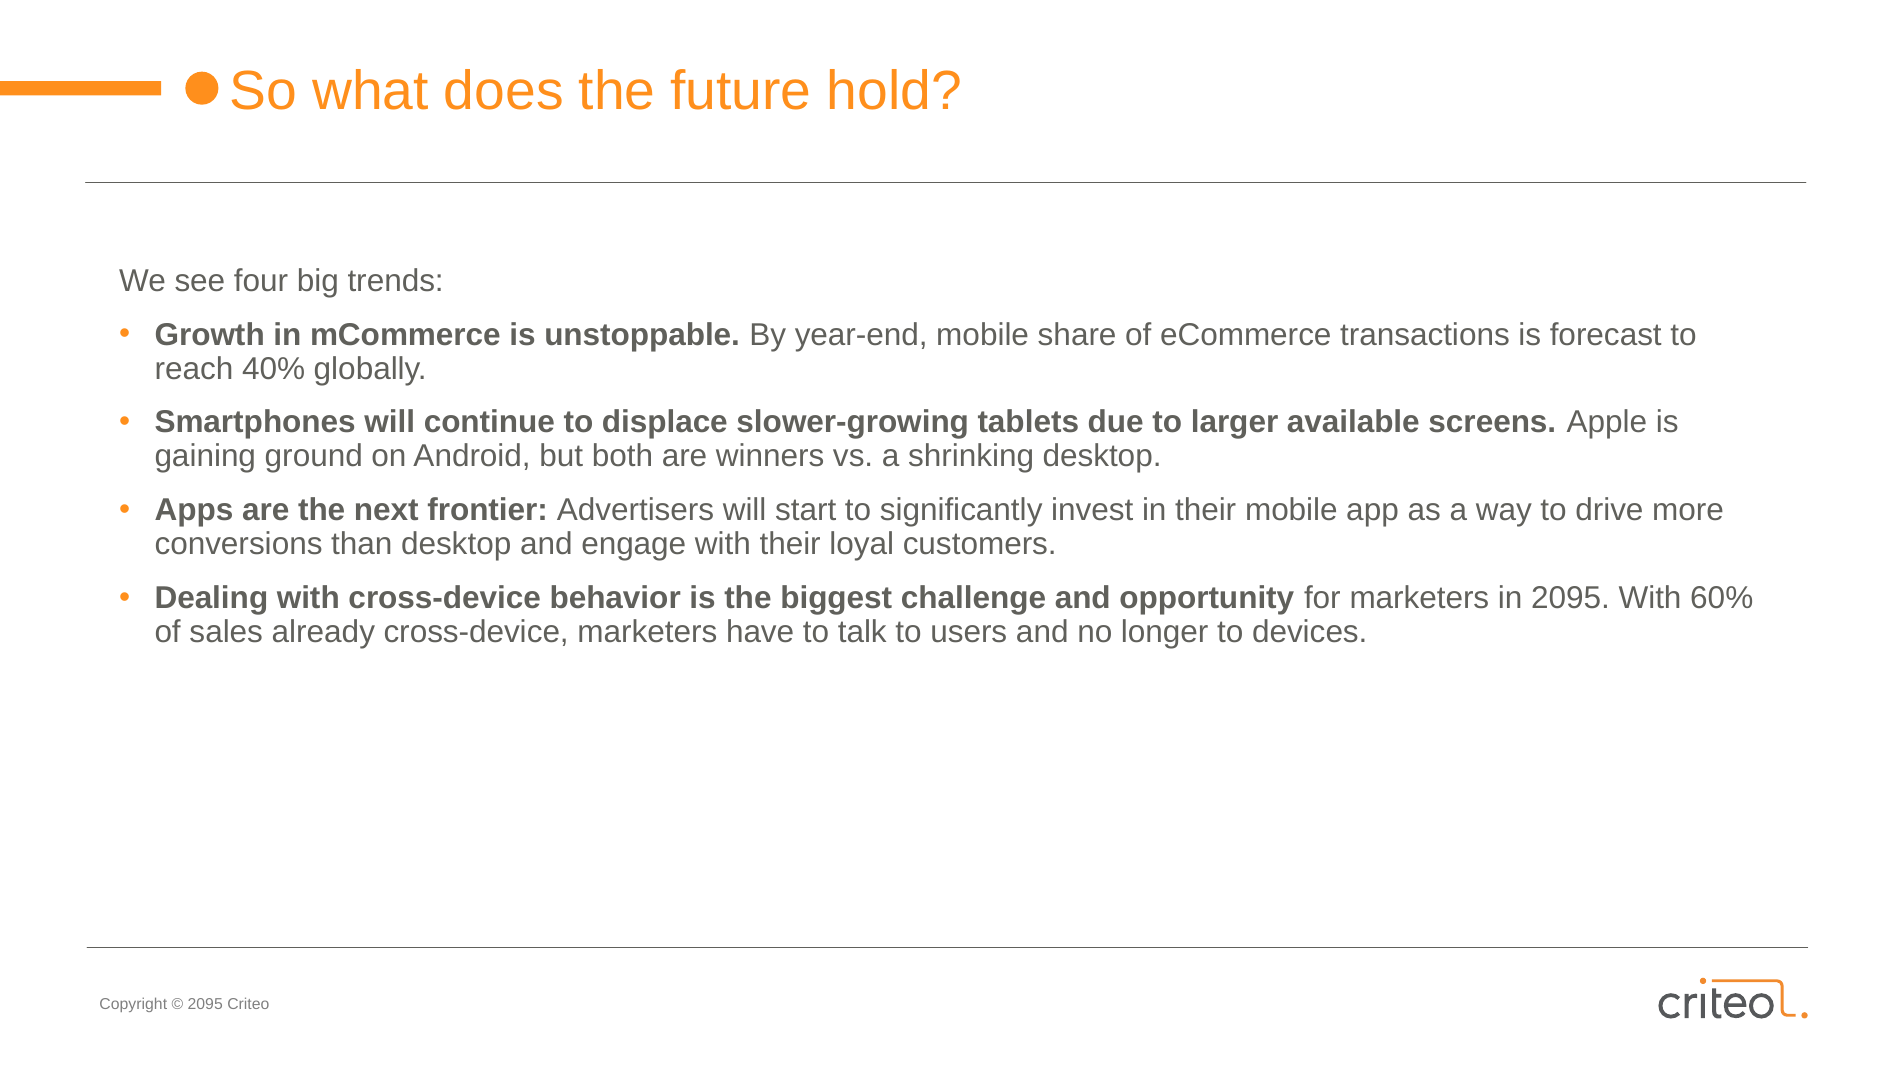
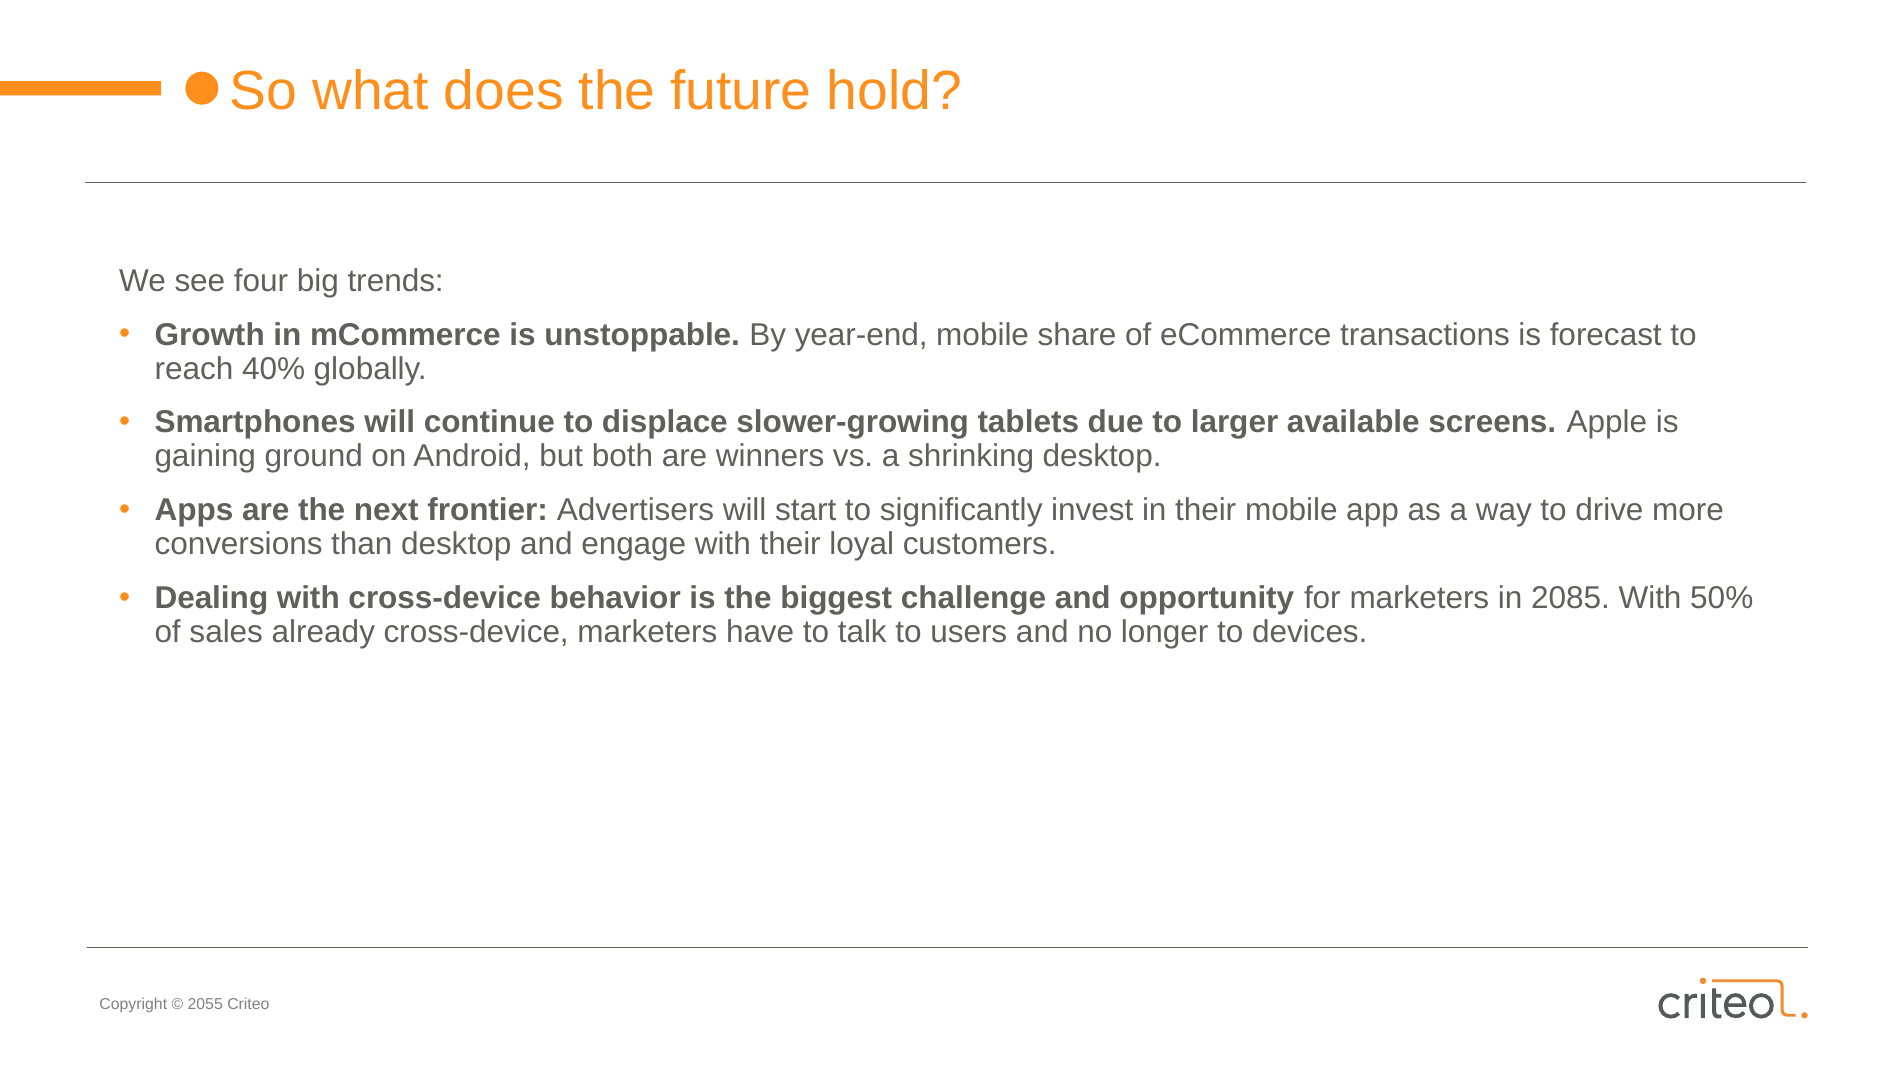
in 2095: 2095 -> 2085
60%: 60% -> 50%
2095 at (205, 1004): 2095 -> 2055
